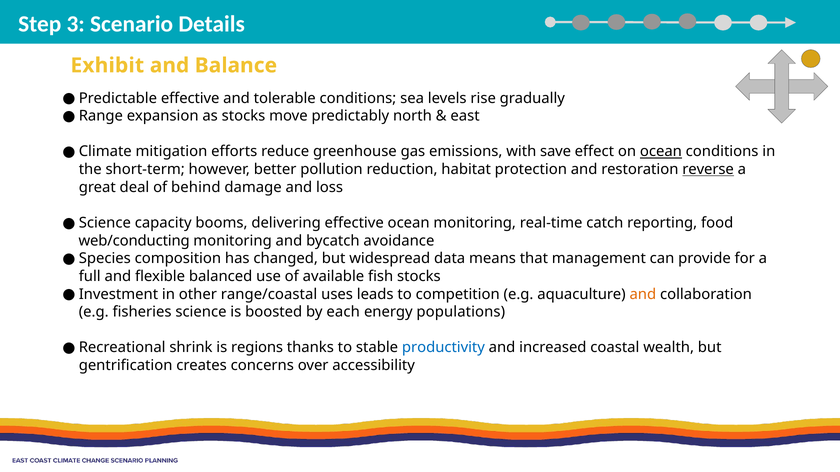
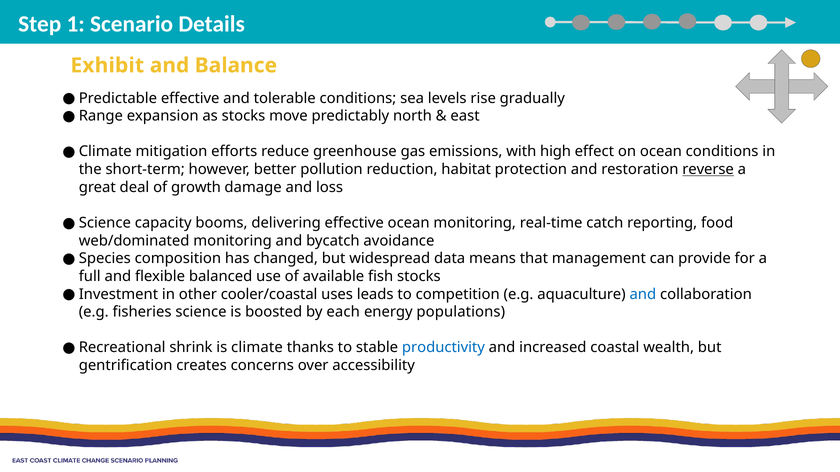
3: 3 -> 1
save: save -> high
ocean at (661, 152) underline: present -> none
behind: behind -> growth
web/conducting: web/conducting -> web/dominated
range/coastal: range/coastal -> cooler/coastal
and at (643, 294) colour: orange -> blue
is regions: regions -> climate
